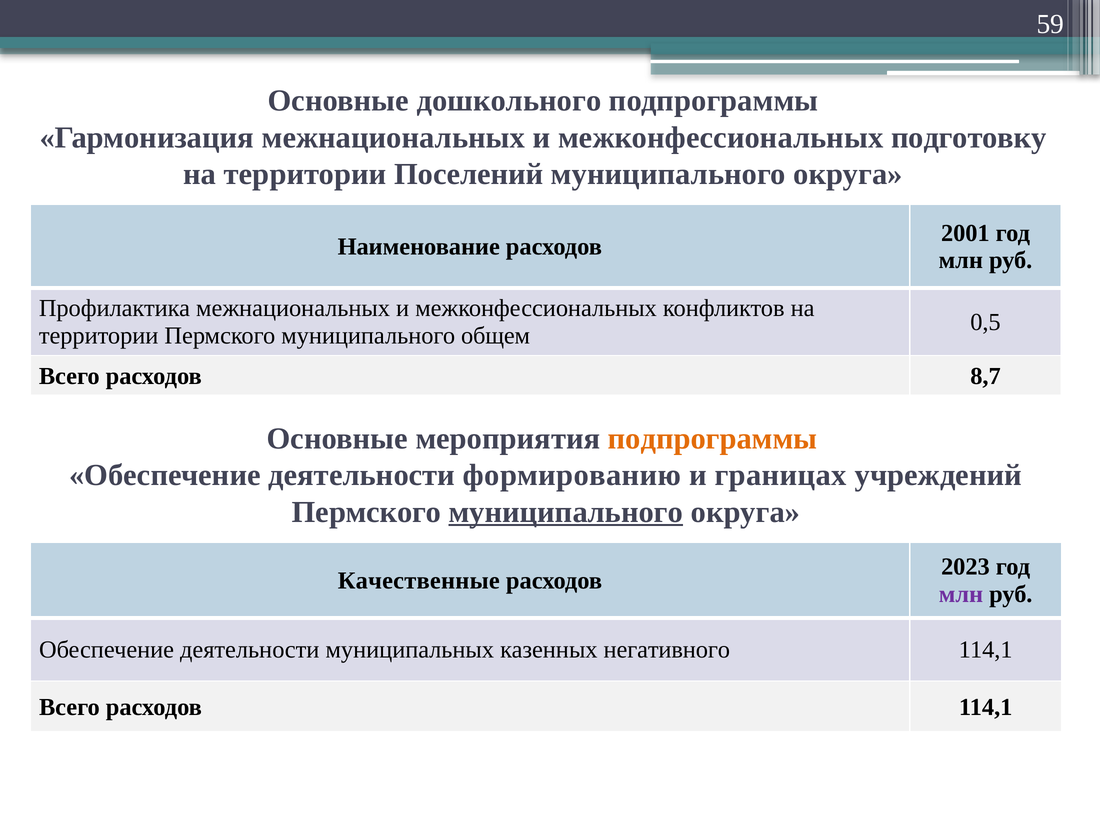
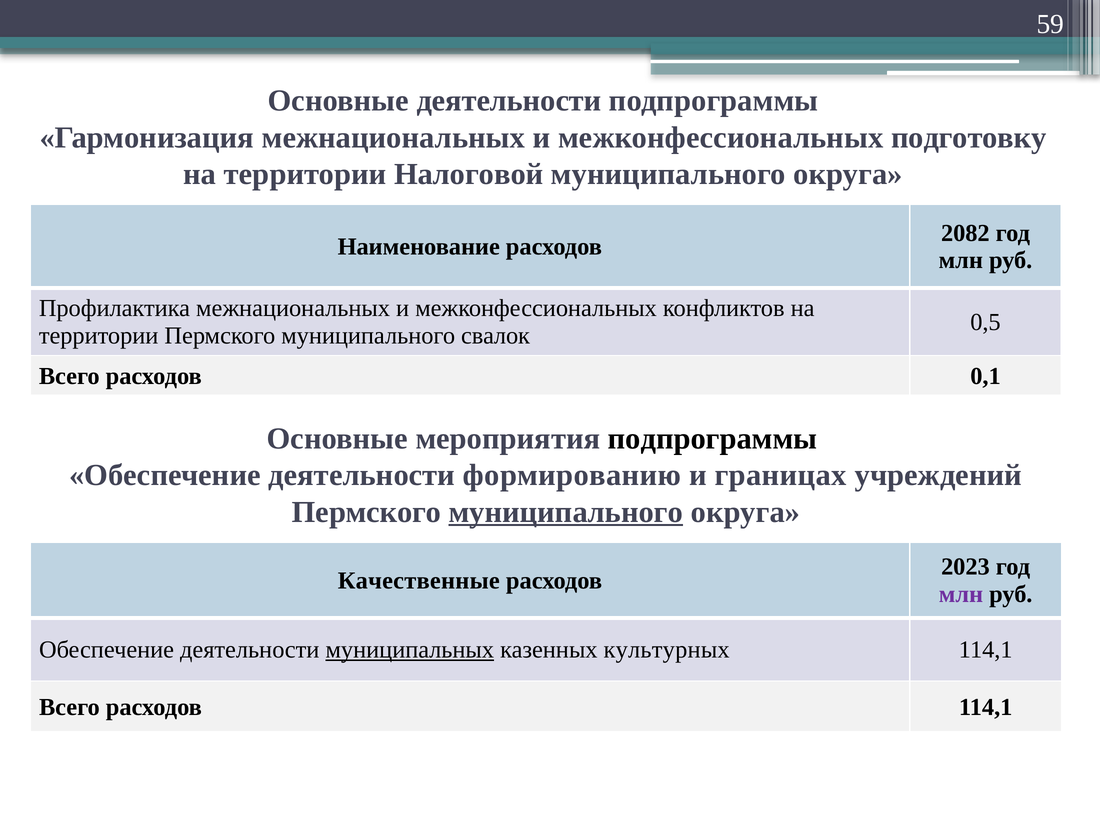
Основные дошкольного: дошкольного -> деятельности
Поселений: Поселений -> Налоговой
2001: 2001 -> 2082
общем: общем -> свалок
8,7: 8,7 -> 0,1
подпрограммы at (713, 439) colour: orange -> black
муниципальных underline: none -> present
негативного: негативного -> культурных
